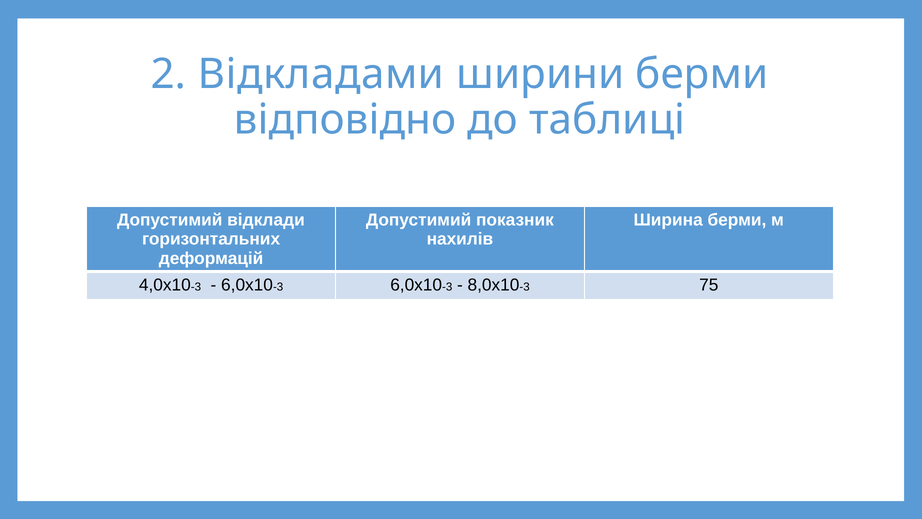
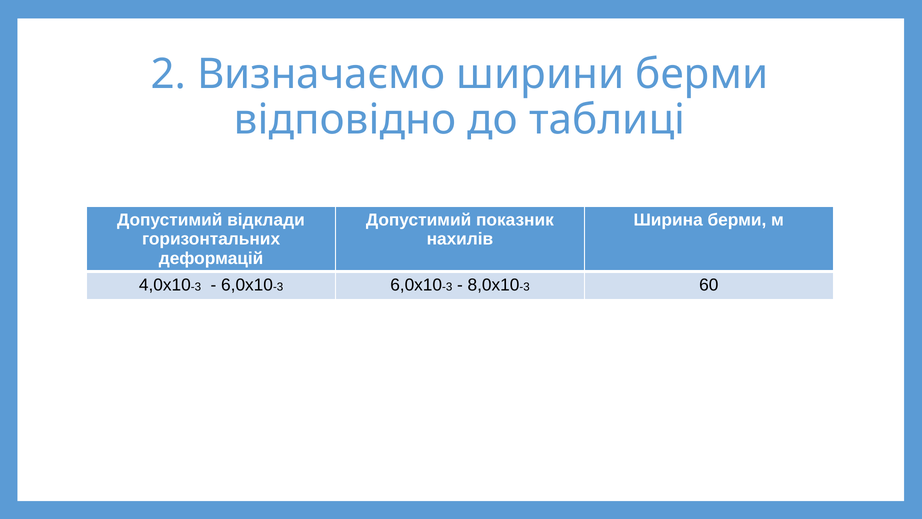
Відкладами: Відкладами -> Визначаємо
75: 75 -> 60
